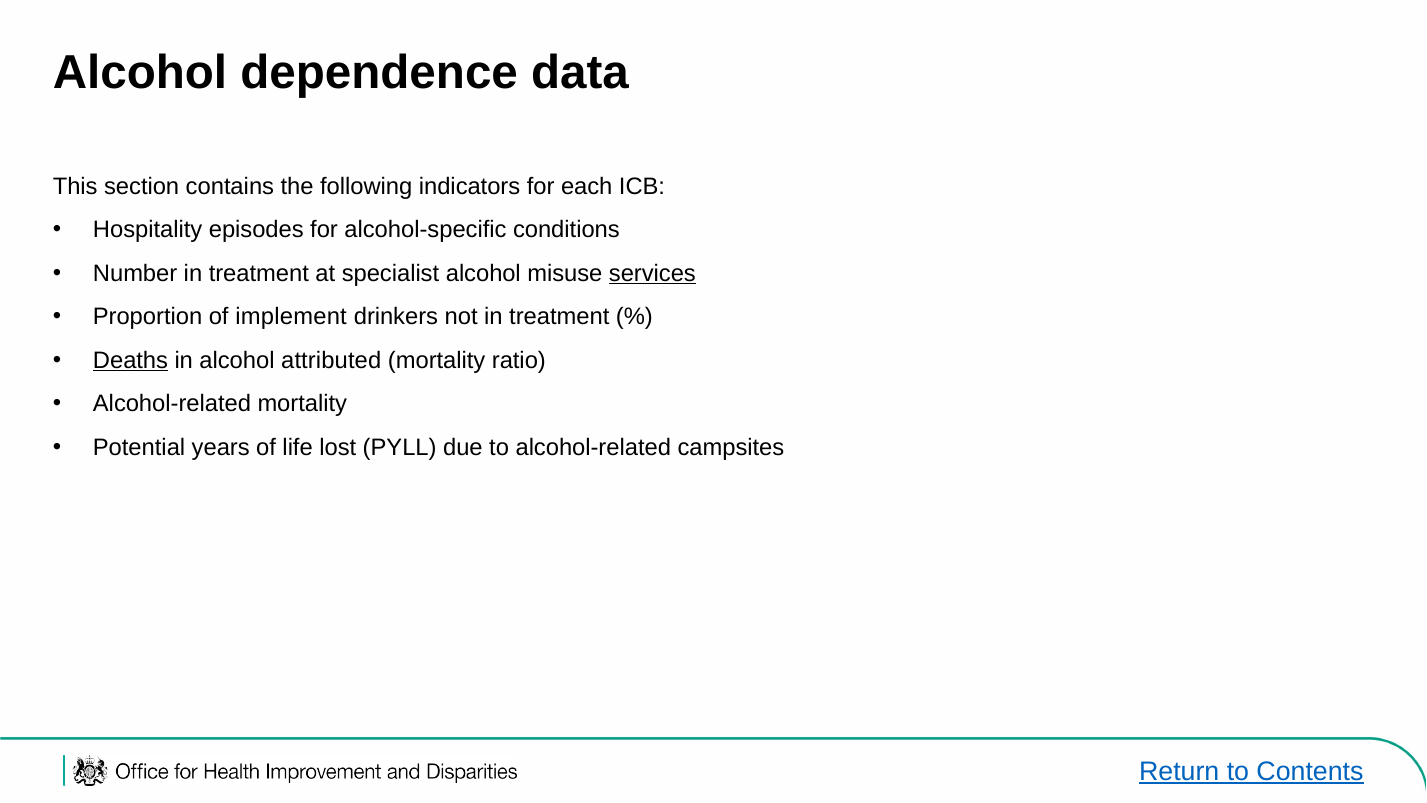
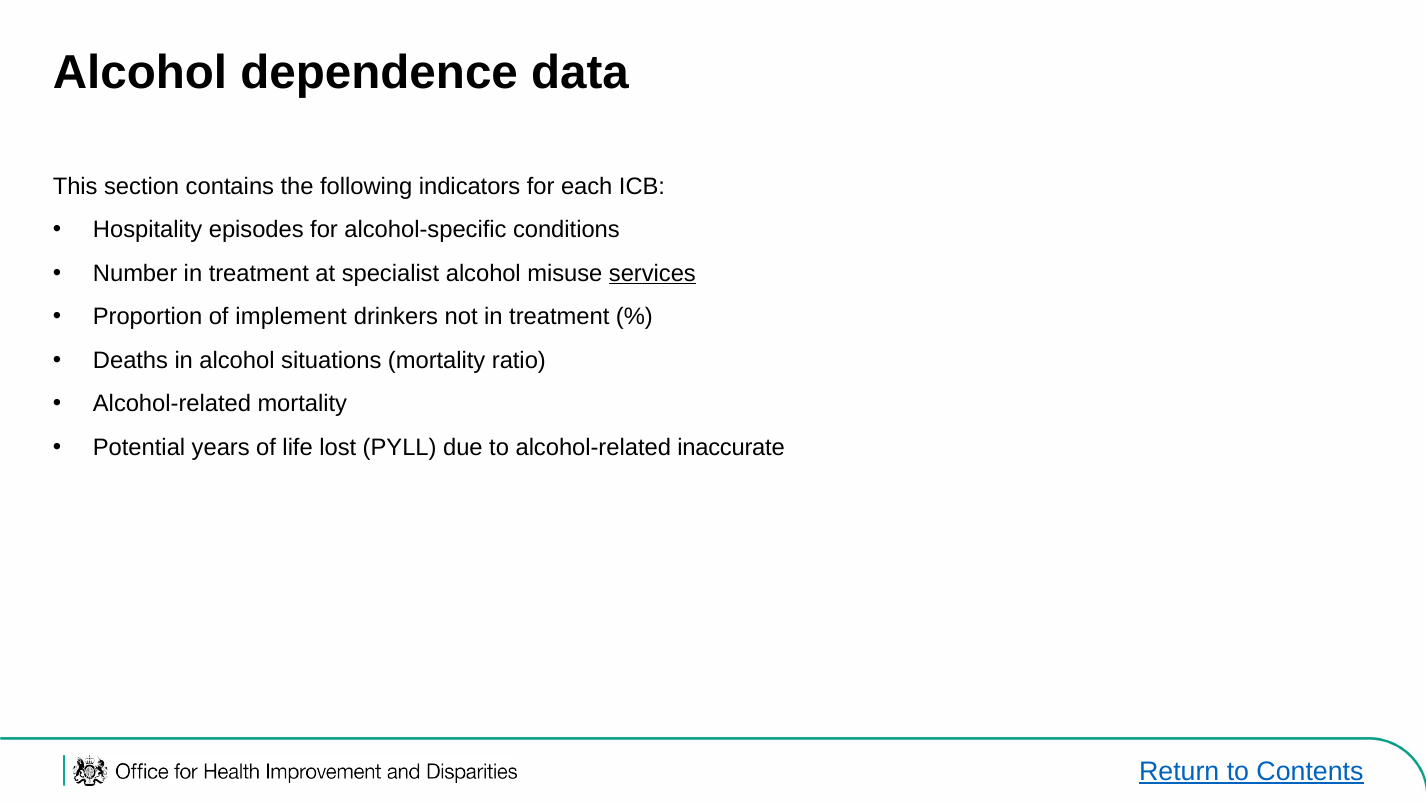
Deaths underline: present -> none
attributed: attributed -> situations
campsites: campsites -> inaccurate
